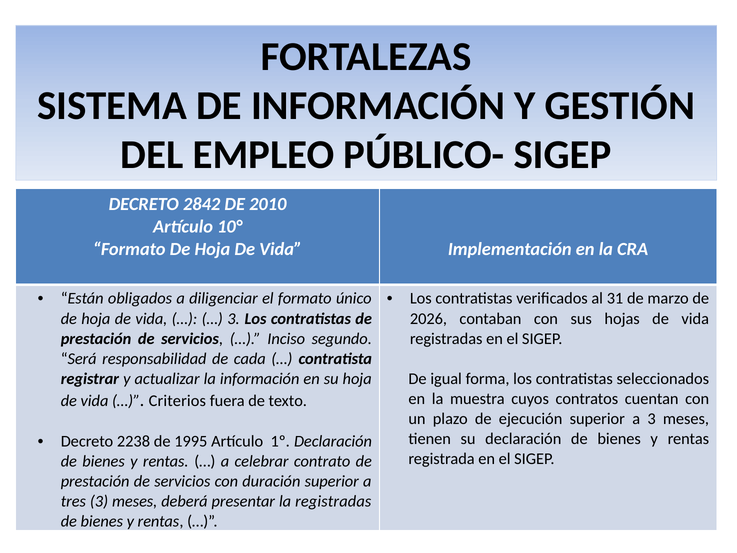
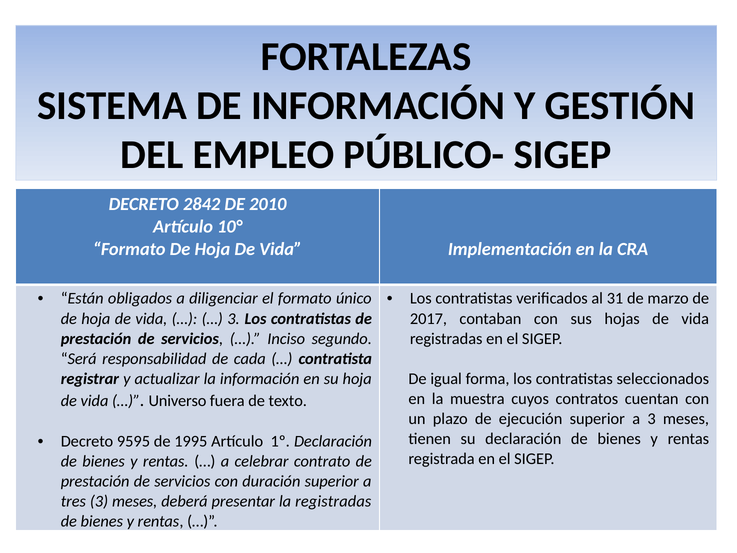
2026: 2026 -> 2017
Criterios: Criterios -> Universo
2238: 2238 -> 9595
